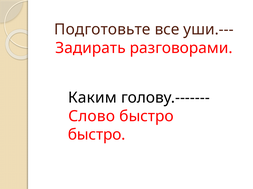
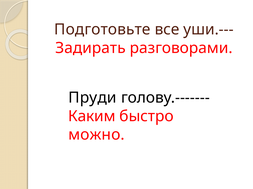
Каким: Каким -> Пруди
Слово: Слово -> Каким
быстро at (97, 135): быстро -> можно
